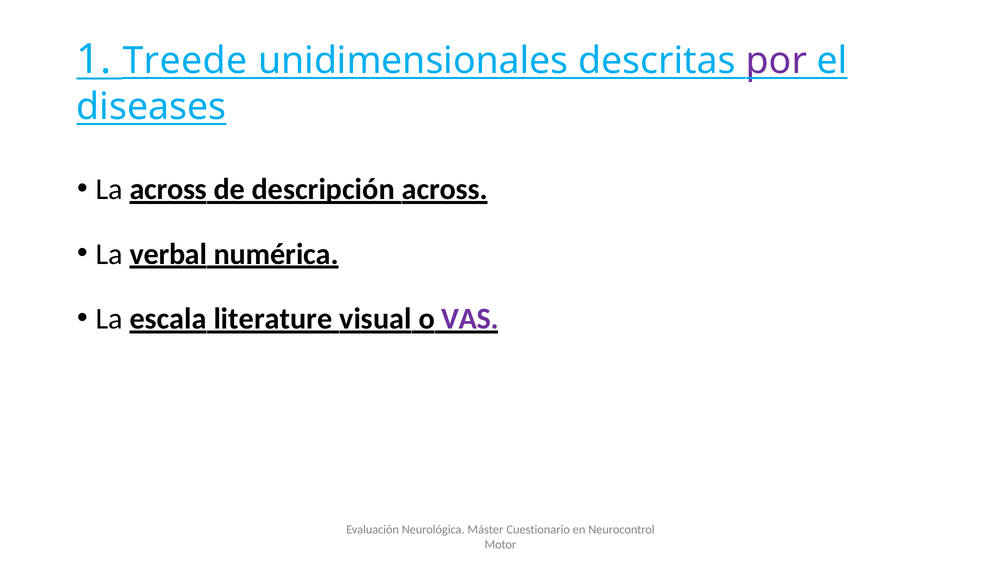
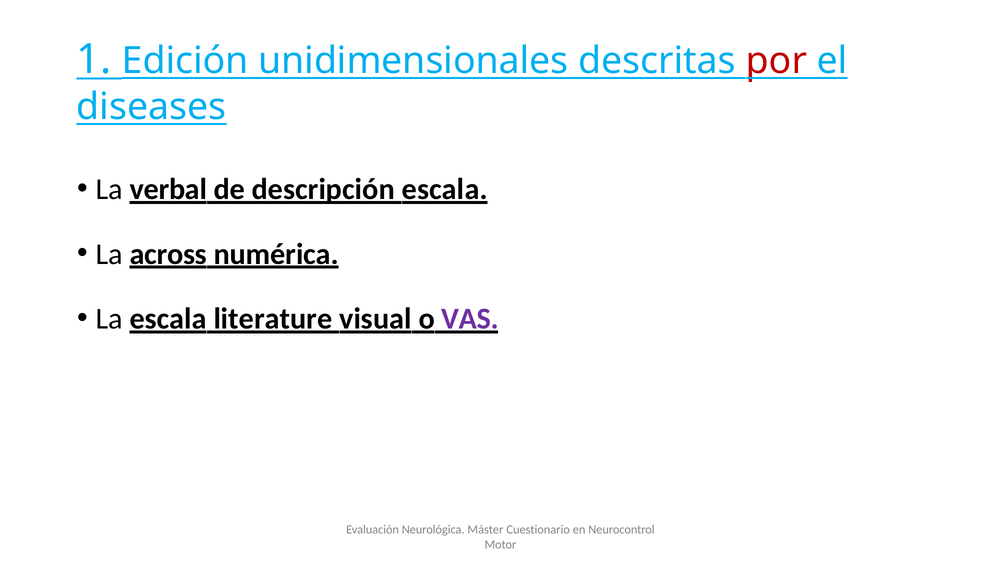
Treede: Treede -> Edición
por colour: purple -> red
La across: across -> verbal
descripción across: across -> escala
verbal: verbal -> across
